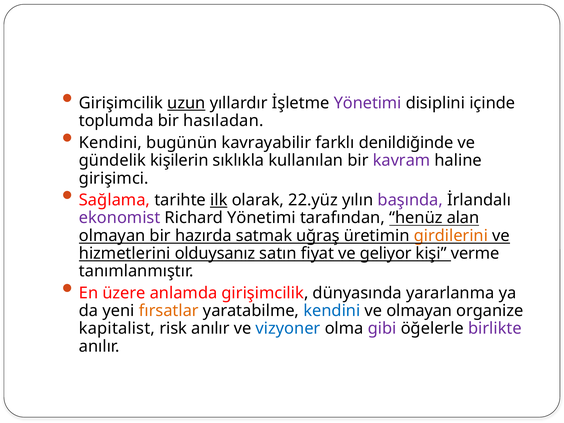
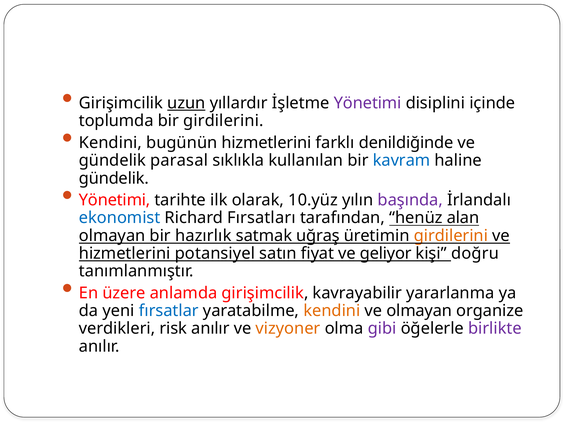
bir hasıladan: hasıladan -> girdilerini
bugünün kavrayabilir: kavrayabilir -> hizmetlerini
kişilerin: kişilerin -> parasal
kavram colour: purple -> blue
girişimci at (114, 178): girişimci -> gündelik
Sağlama at (114, 200): Sağlama -> Yönetimi
ilk underline: present -> none
22.yüz: 22.yüz -> 10.yüz
ekonomist colour: purple -> blue
Richard Yönetimi: Yönetimi -> Fırsatları
hazırda: hazırda -> hazırlık
olduysanız: olduysanız -> potansiyel
verme: verme -> doğru
dünyasında: dünyasında -> kavrayabilir
fırsatlar colour: orange -> blue
kendini at (332, 311) colour: blue -> orange
kapitalist: kapitalist -> verdikleri
vizyoner colour: blue -> orange
